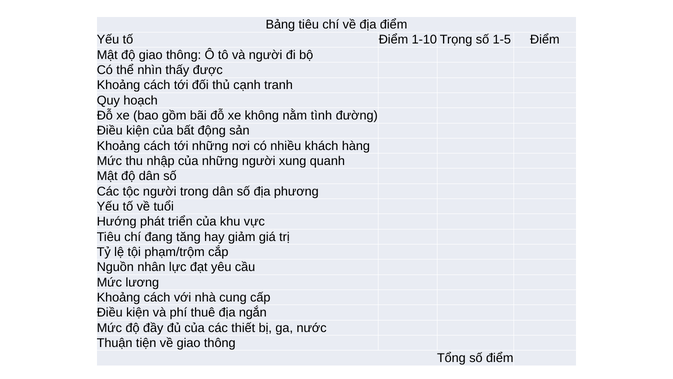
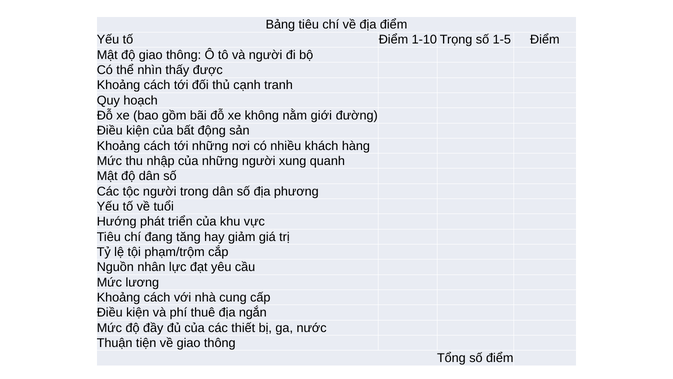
tình: tình -> giới
